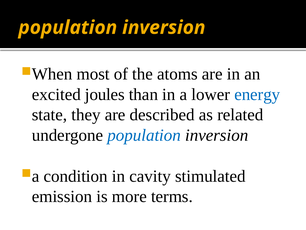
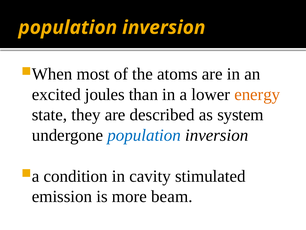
energy colour: blue -> orange
related: related -> system
terms: terms -> beam
